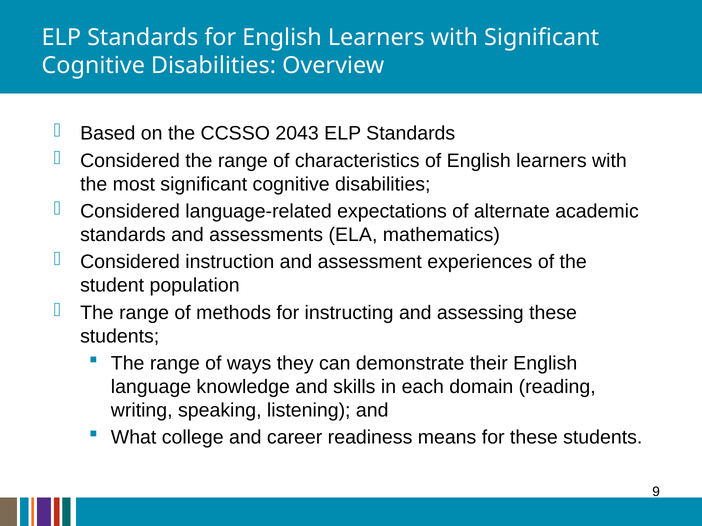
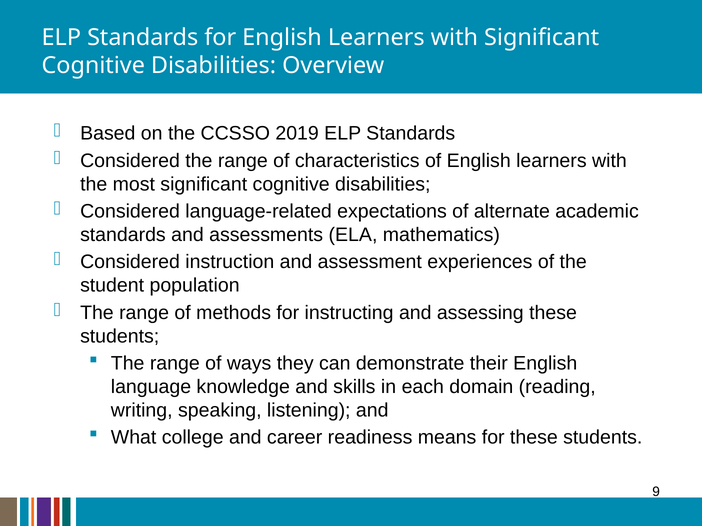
2043: 2043 -> 2019
